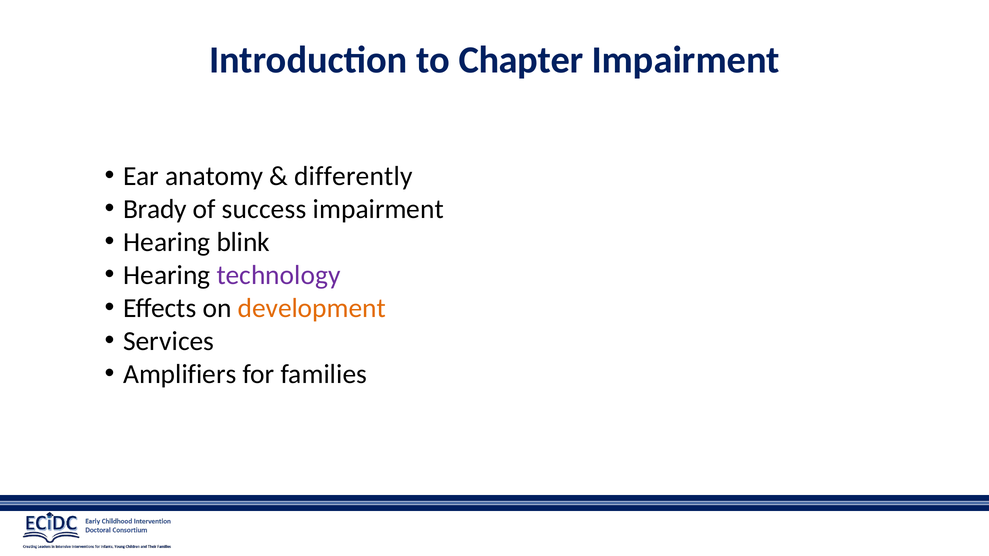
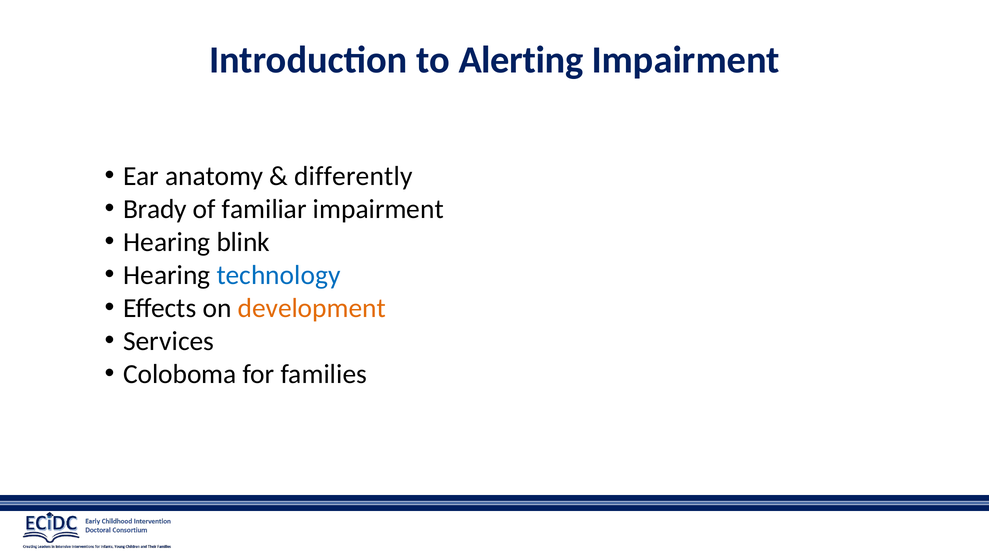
Chapter: Chapter -> Alerting
success: success -> familiar
technology colour: purple -> blue
Amplifiers: Amplifiers -> Coloboma
